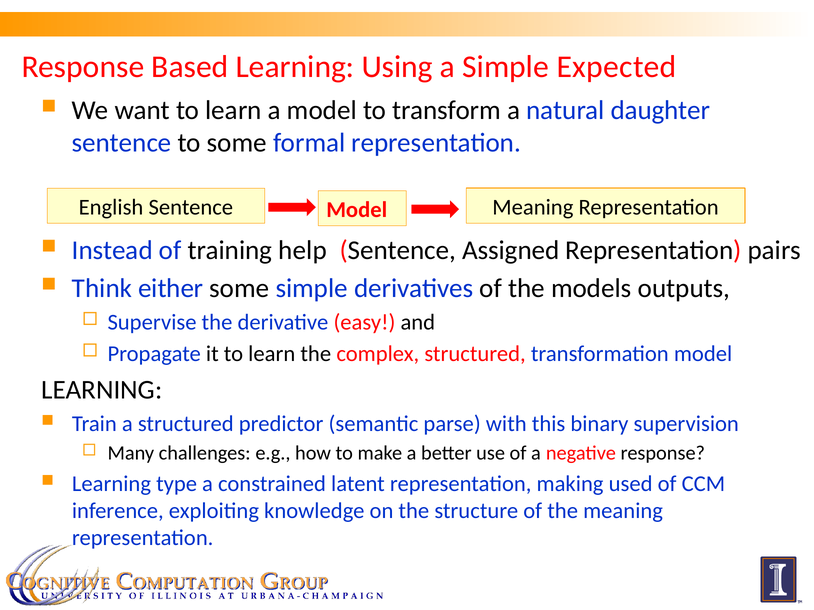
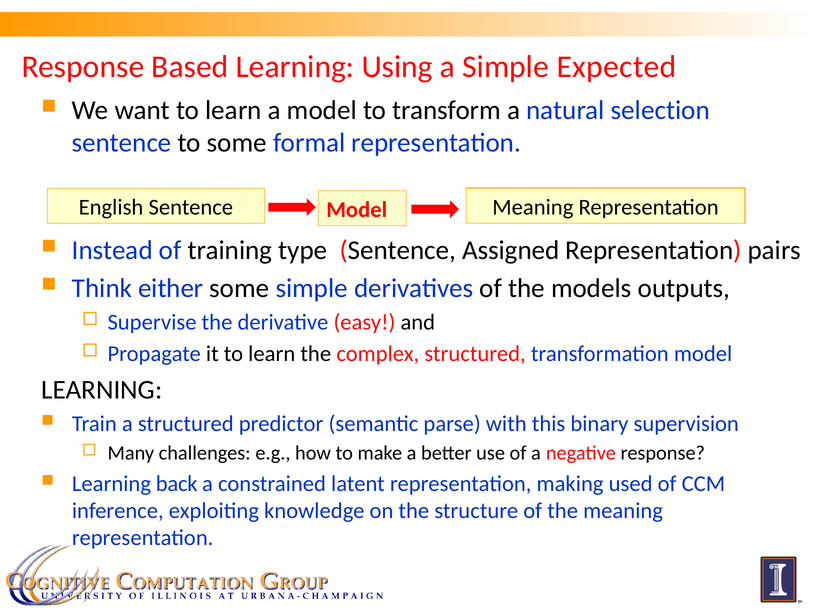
daughter: daughter -> selection
help: help -> type
type: type -> back
